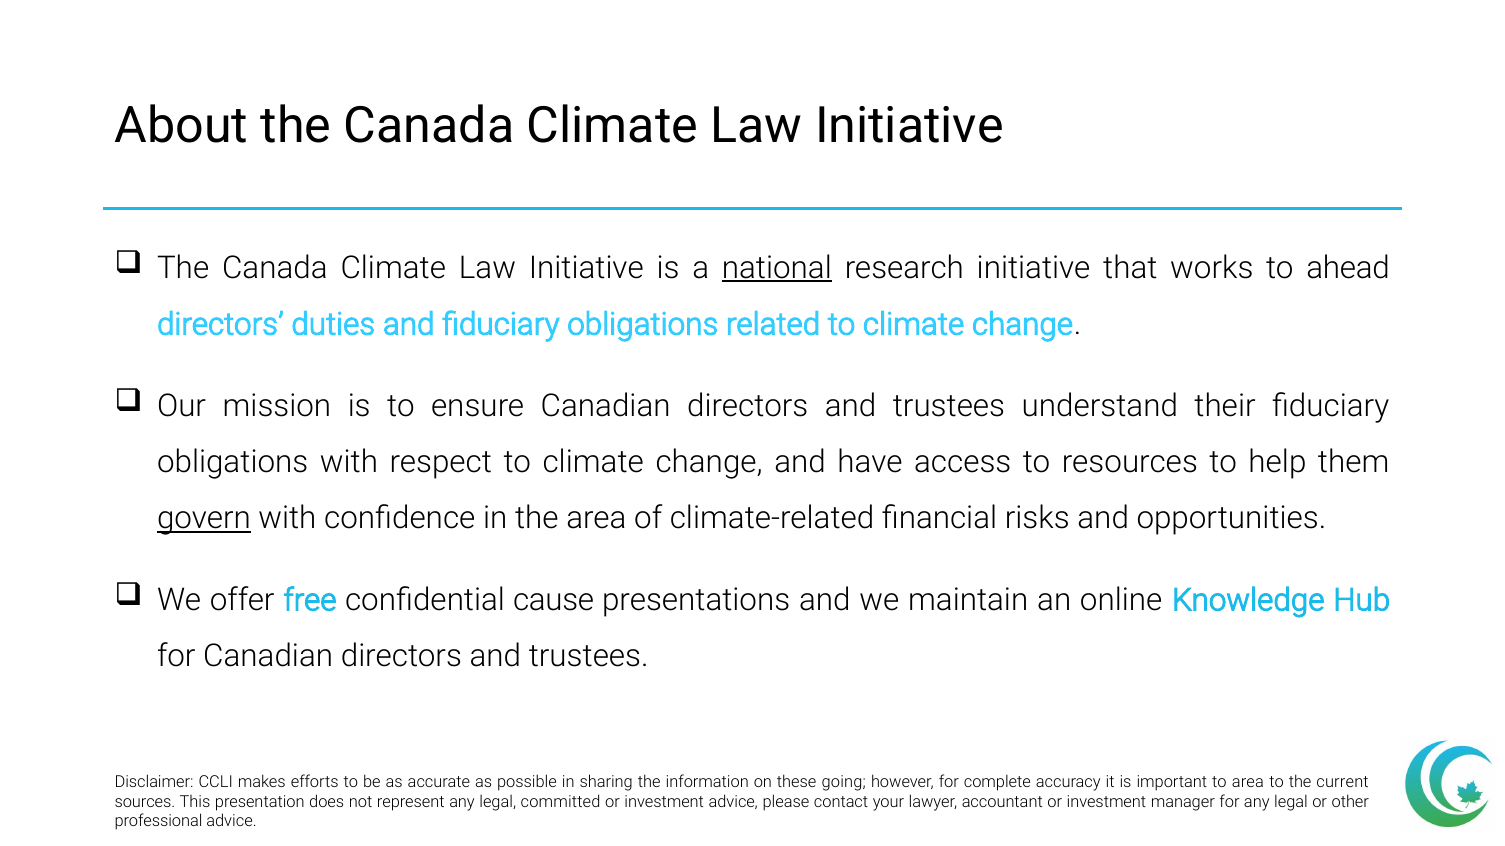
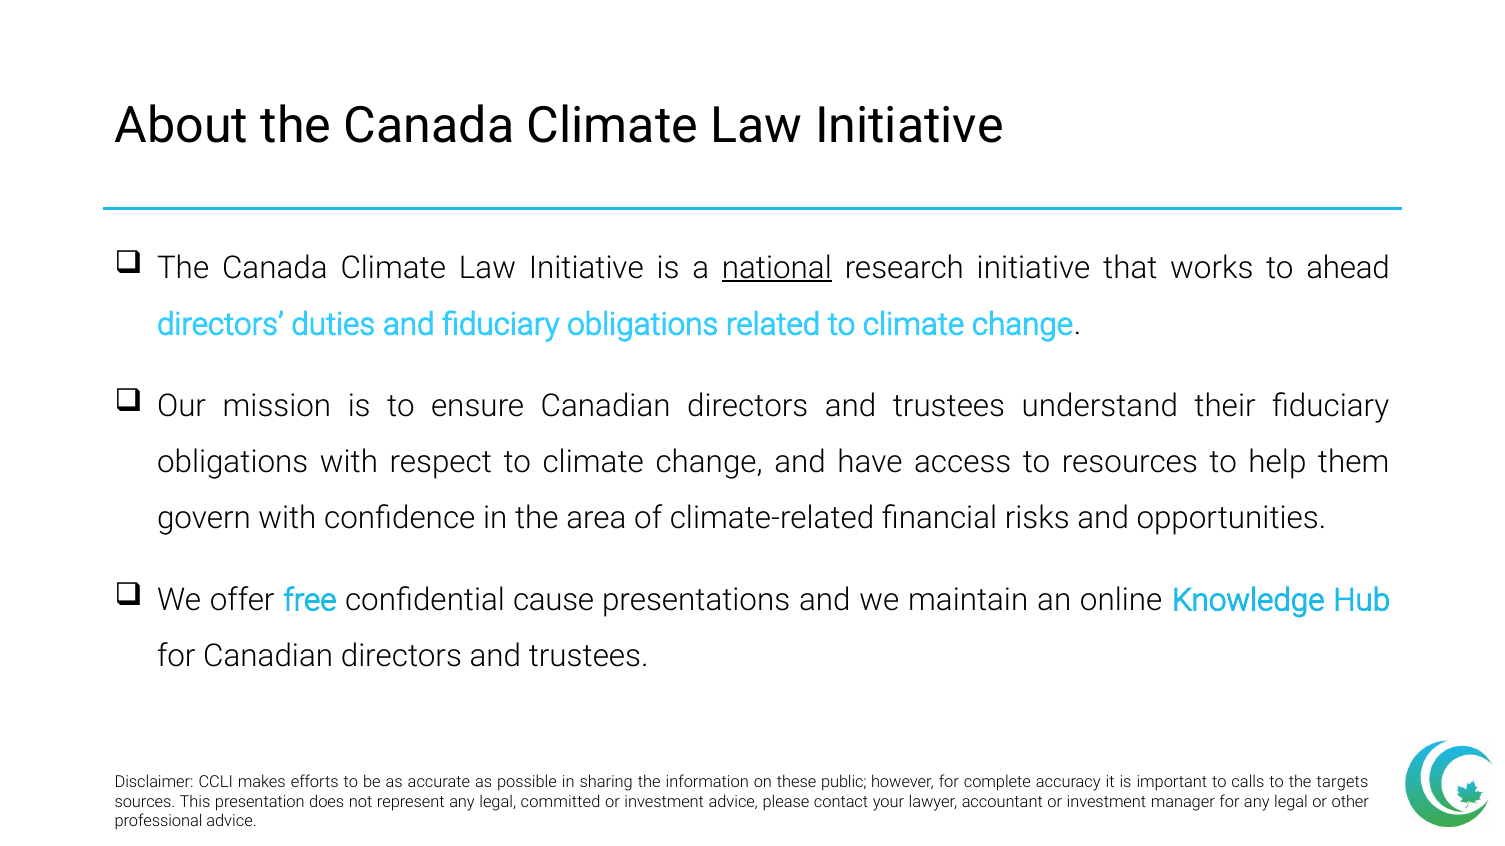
govern underline: present -> none
going: going -> public
to area: area -> calls
current: current -> targets
